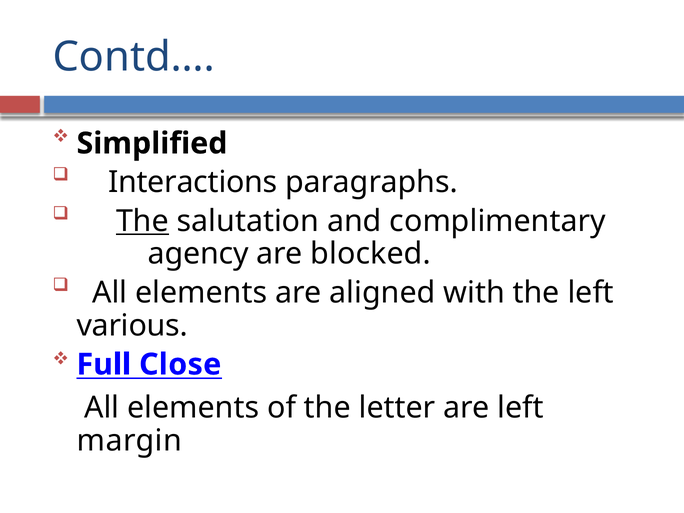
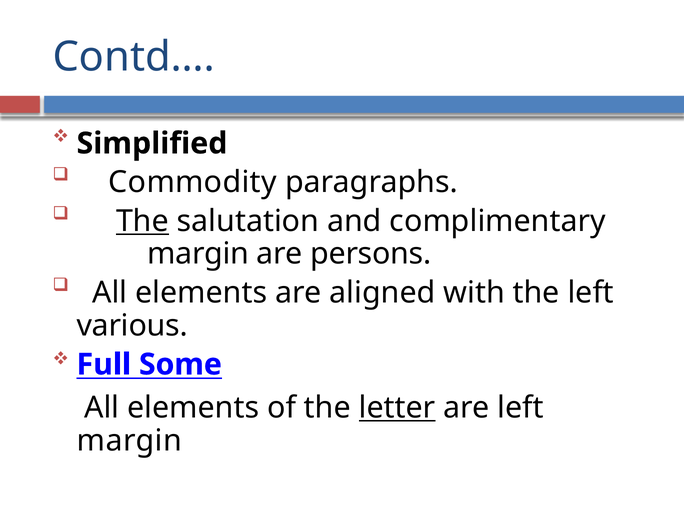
Interactions: Interactions -> Commodity
agency at (198, 254): agency -> margin
blocked: blocked -> persons
Close: Close -> Some
letter underline: none -> present
